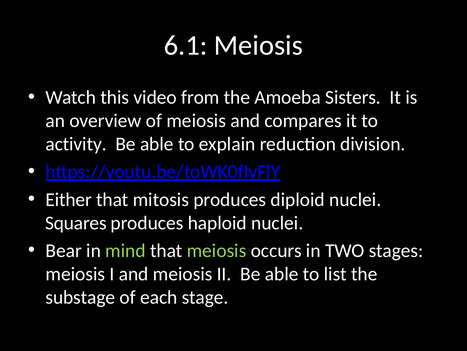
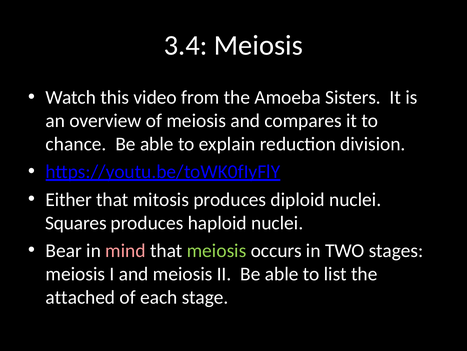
6.1: 6.1 -> 3.4
activity: activity -> chance
mind colour: light green -> pink
substage: substage -> attached
